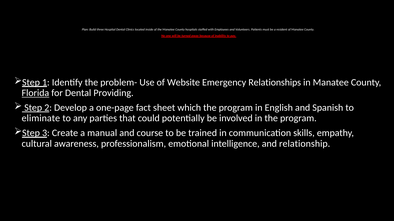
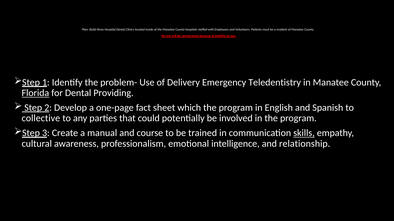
Website: Website -> Delivery
Relationships: Relationships -> Teledentistry
eliminate: eliminate -> collective
skills underline: none -> present
